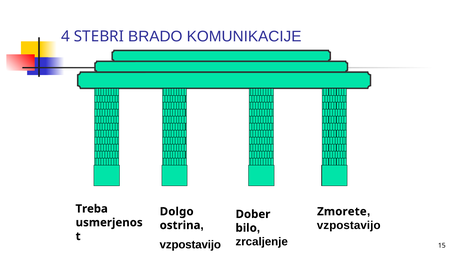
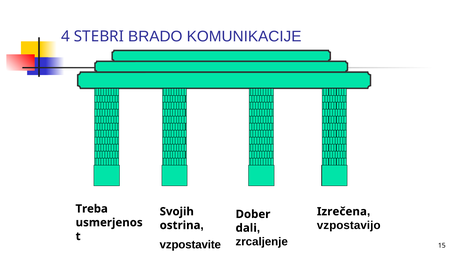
Zmorete: Zmorete -> Izrečena
Dolgo: Dolgo -> Svojih
bilo: bilo -> dali
vzpostavijo at (190, 245): vzpostavijo -> vzpostavite
